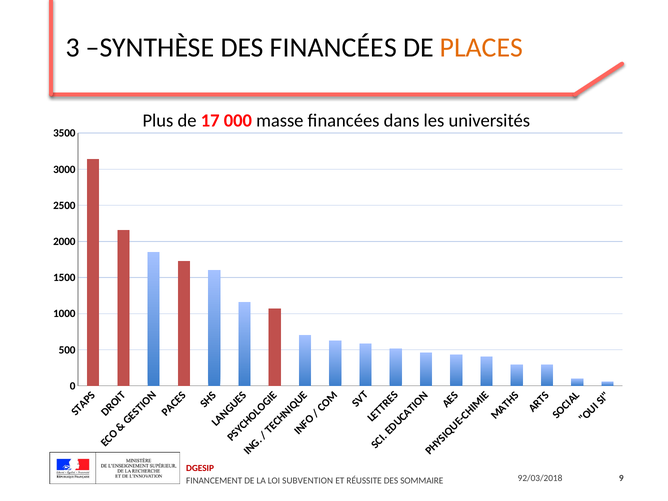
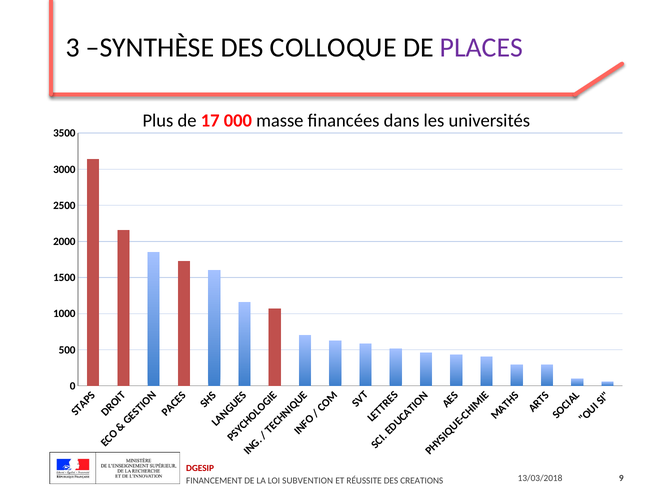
DES FINANCÉES: FINANCÉES -> COLLOQUE
PLACES colour: orange -> purple
92/03/2018: 92/03/2018 -> 13/03/2018
SOMMAIRE: SOMMAIRE -> CREATIONS
